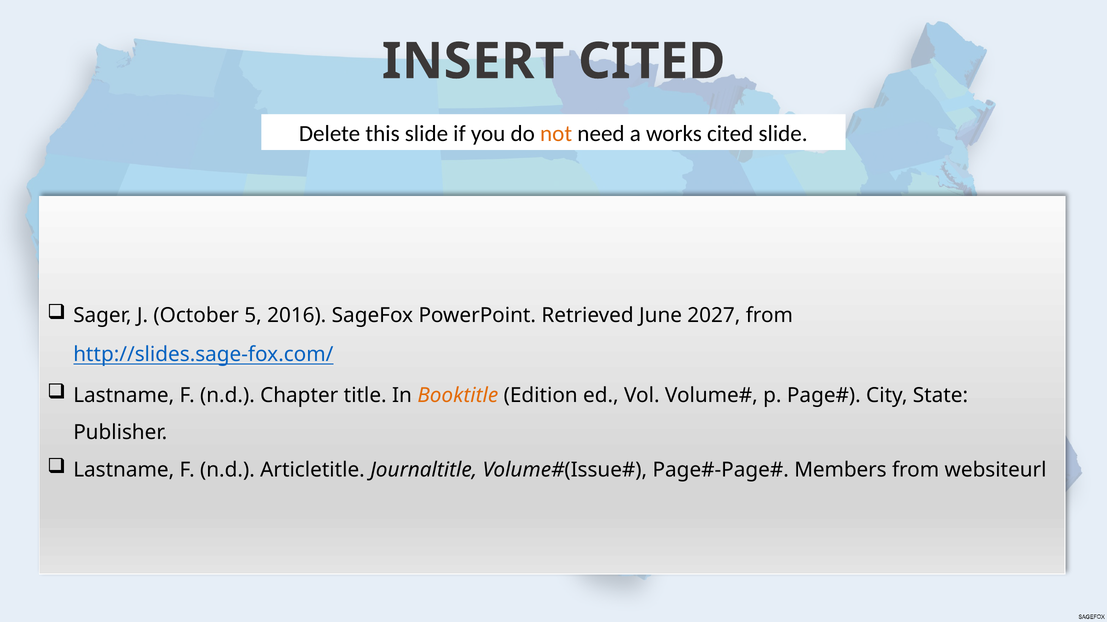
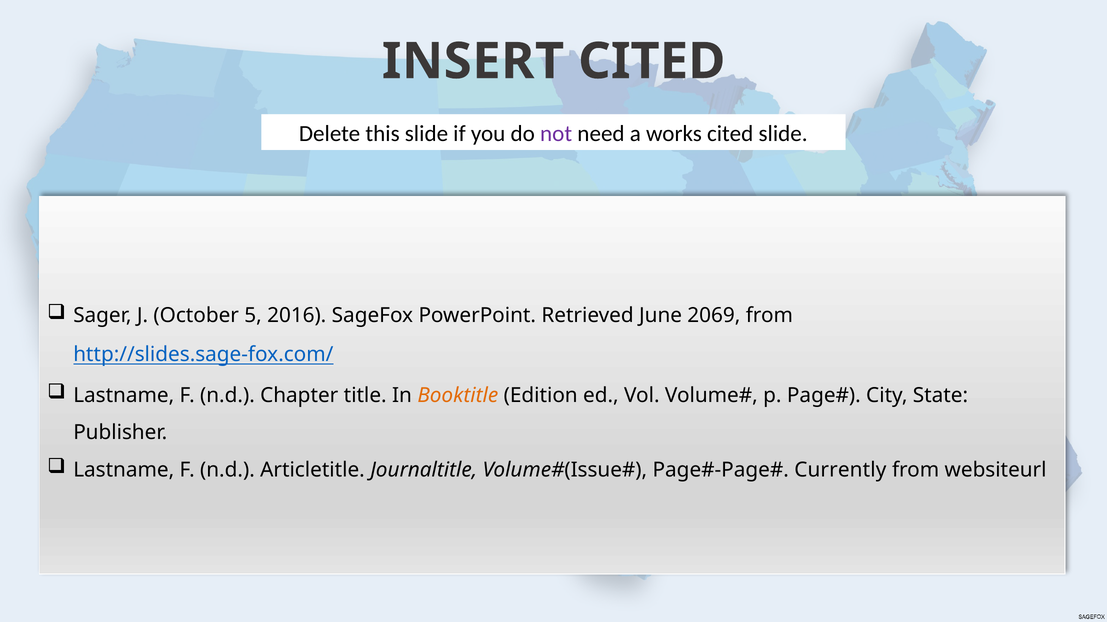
not colour: orange -> purple
2027: 2027 -> 2069
Members: Members -> Currently
